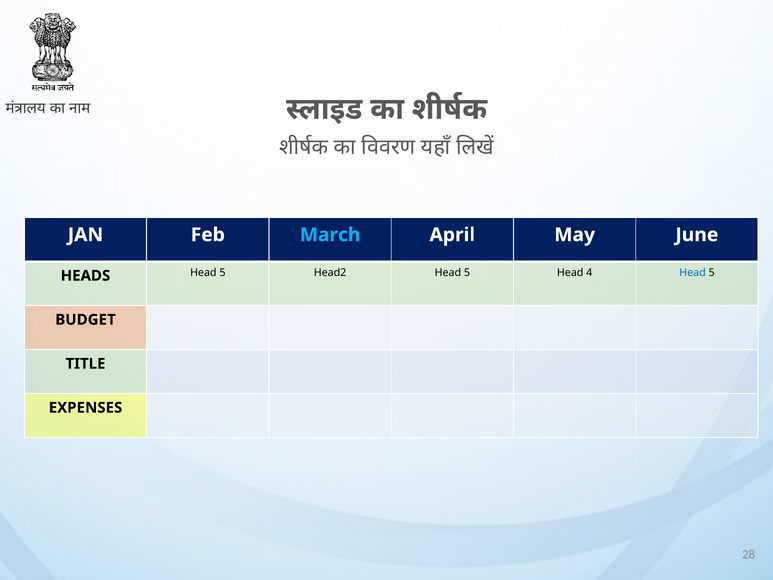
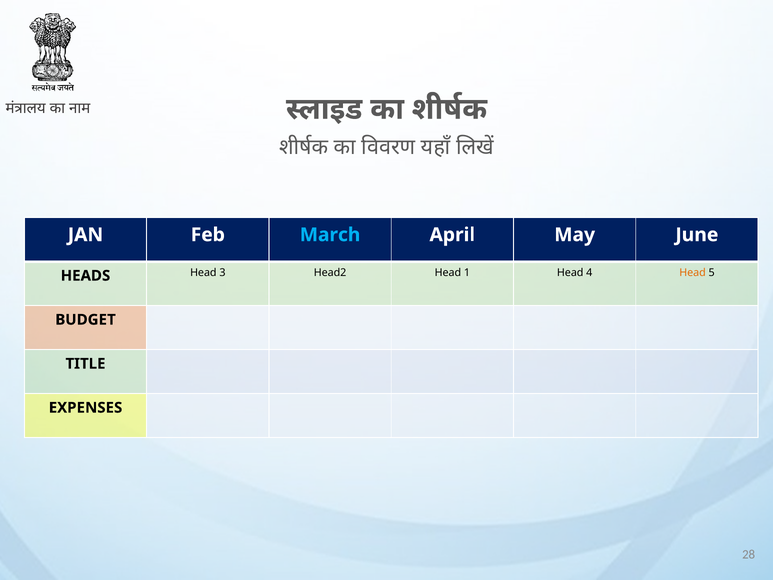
HEADS Head 5: 5 -> 3
Head2 Head 5: 5 -> 1
Head at (693, 272) colour: blue -> orange
